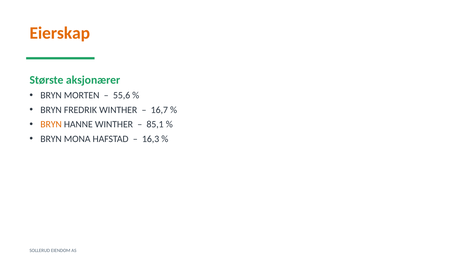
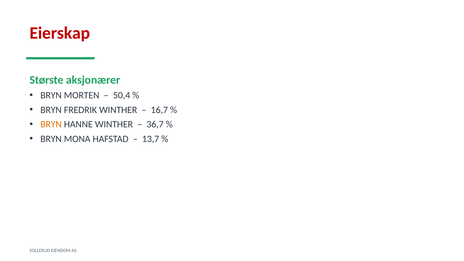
Eierskap colour: orange -> red
55,6: 55,6 -> 50,4
85,1: 85,1 -> 36,7
16,3: 16,3 -> 13,7
